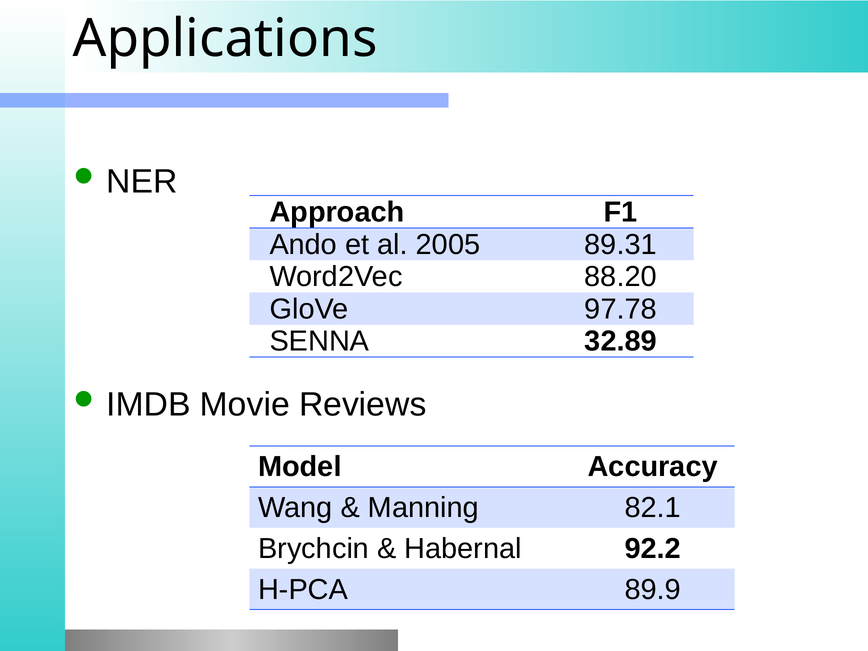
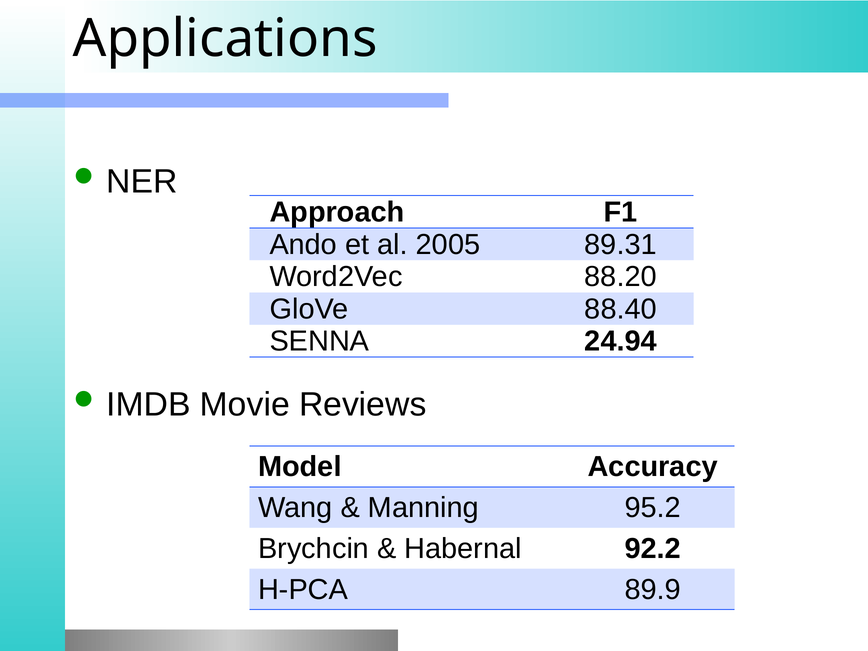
97.78: 97.78 -> 88.40
32.89: 32.89 -> 24.94
82.1: 82.1 -> 95.2
